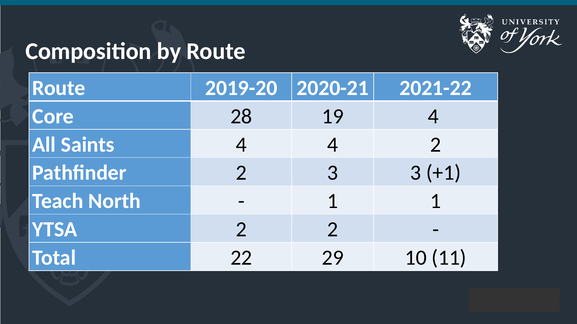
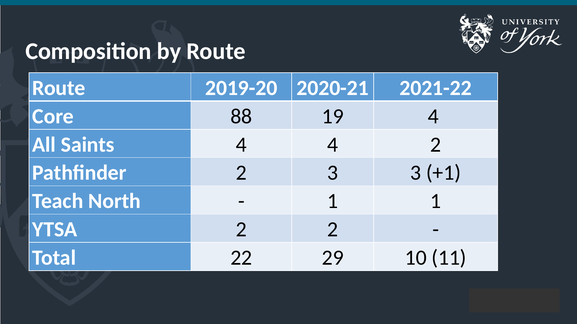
28: 28 -> 88
